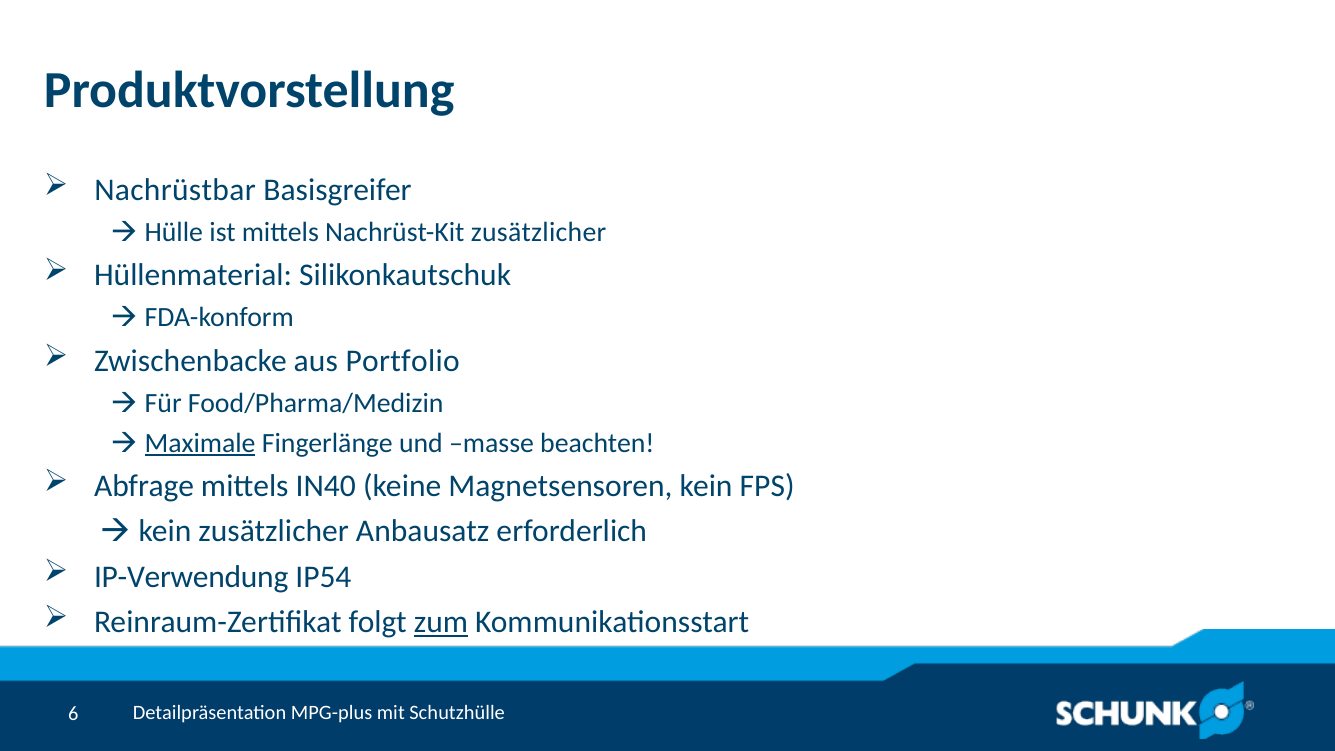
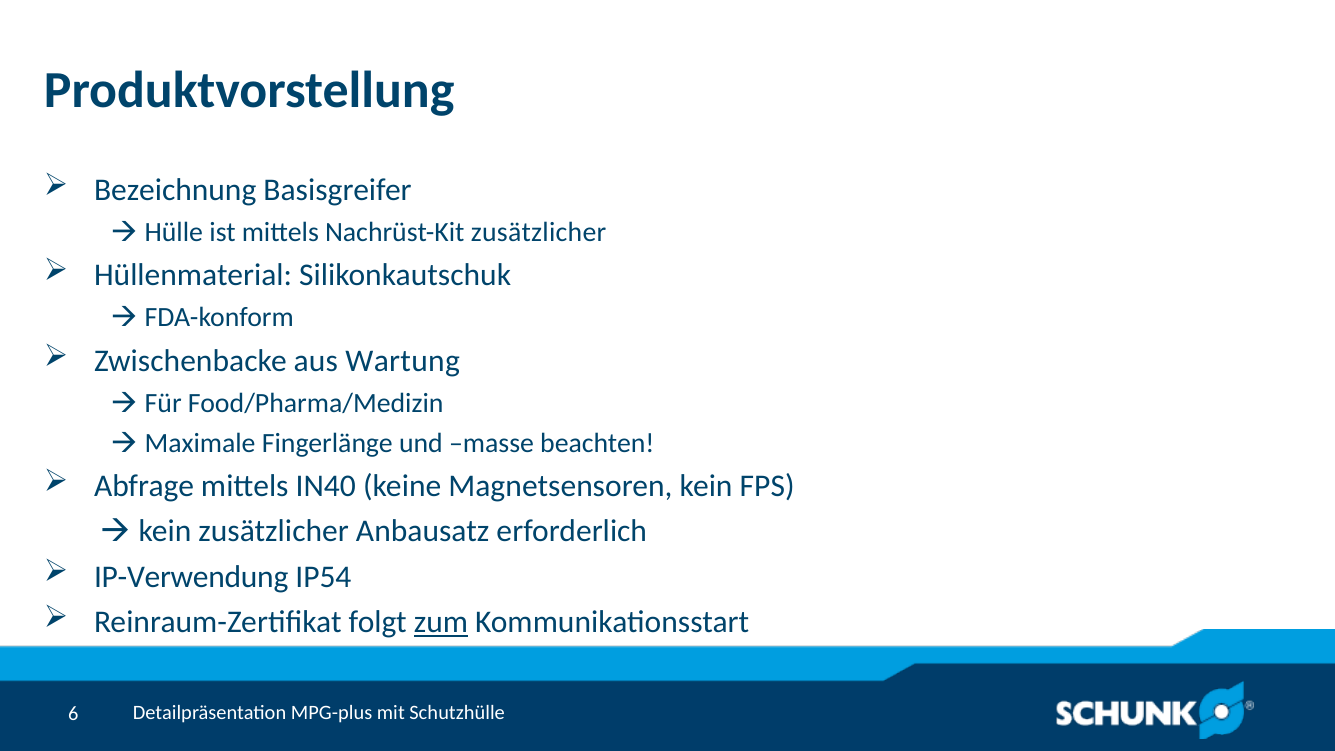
Nachrüstbar: Nachrüstbar -> Bezeichnung
Portfolio: Portfolio -> Wartung
Maximale underline: present -> none
